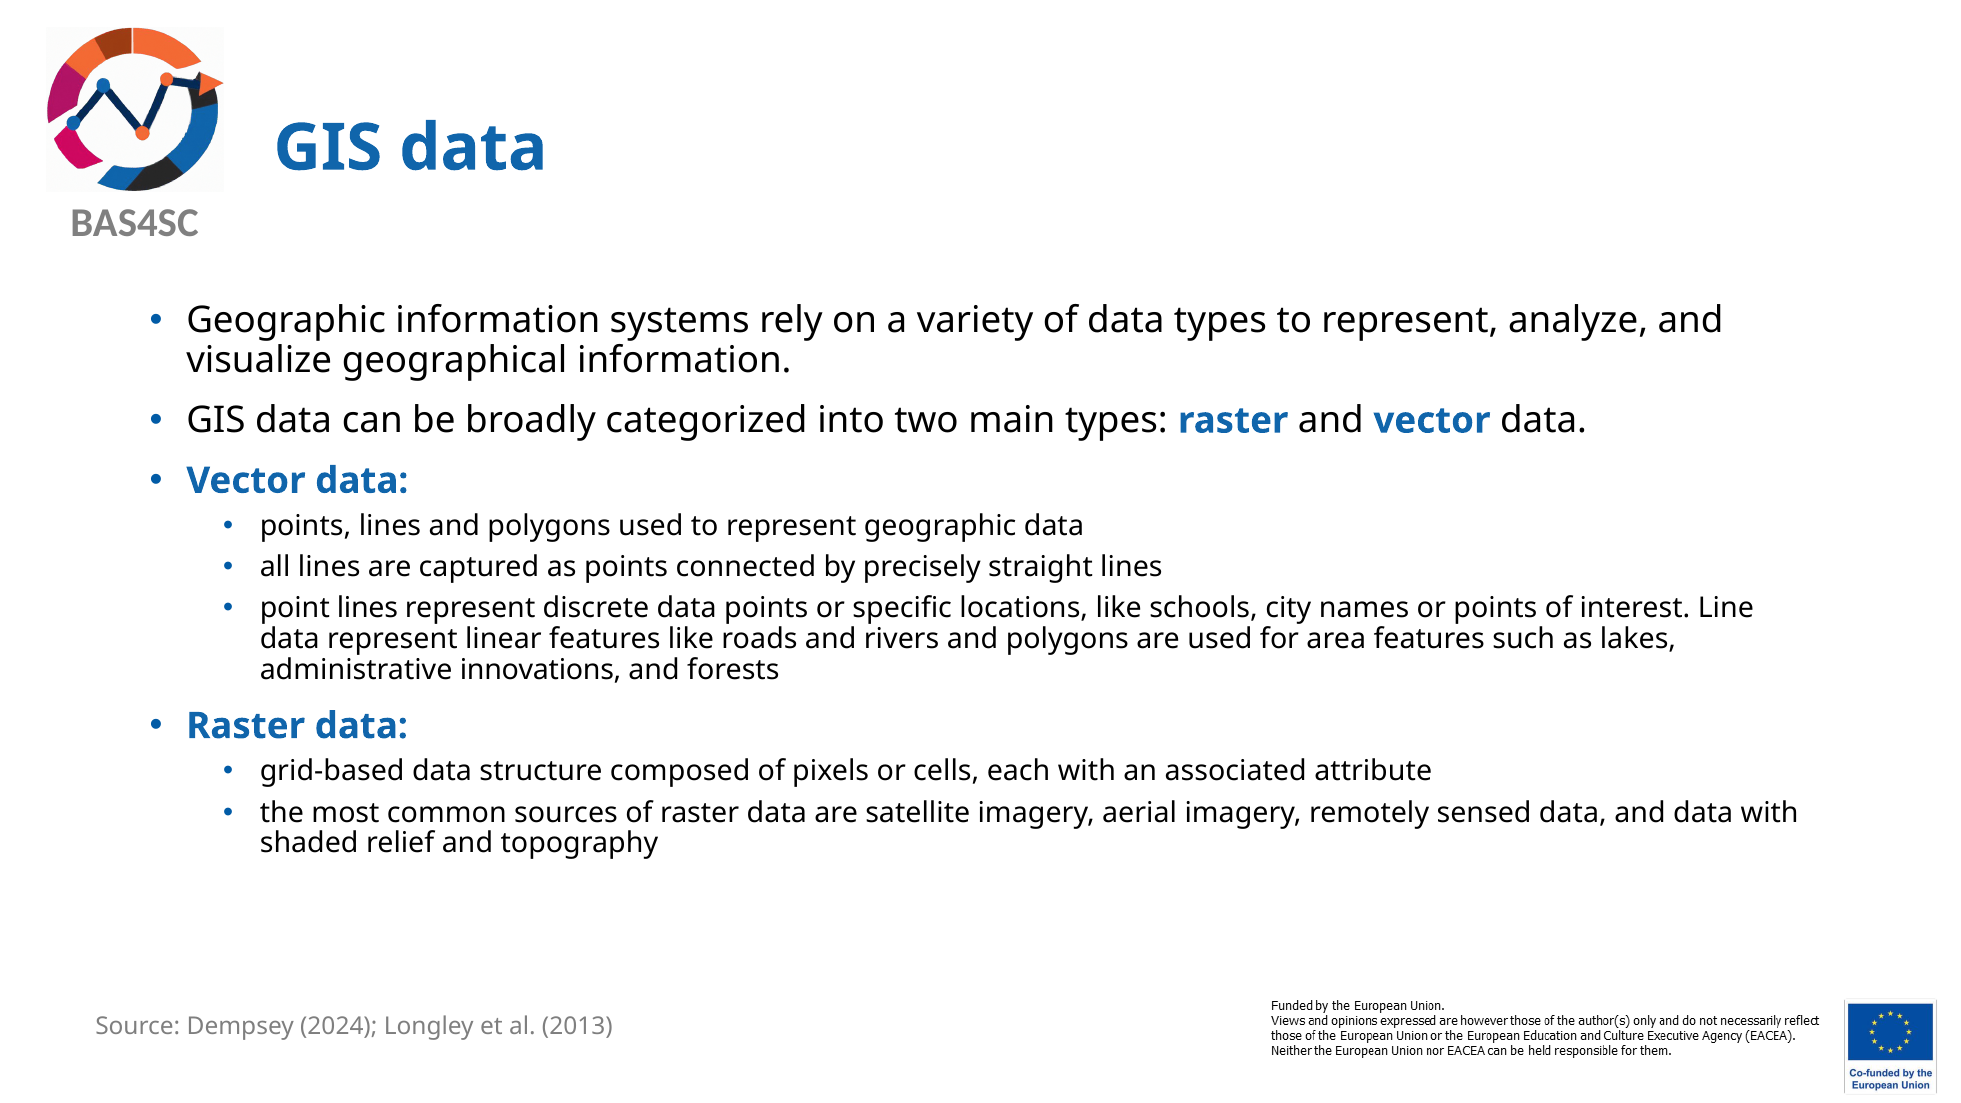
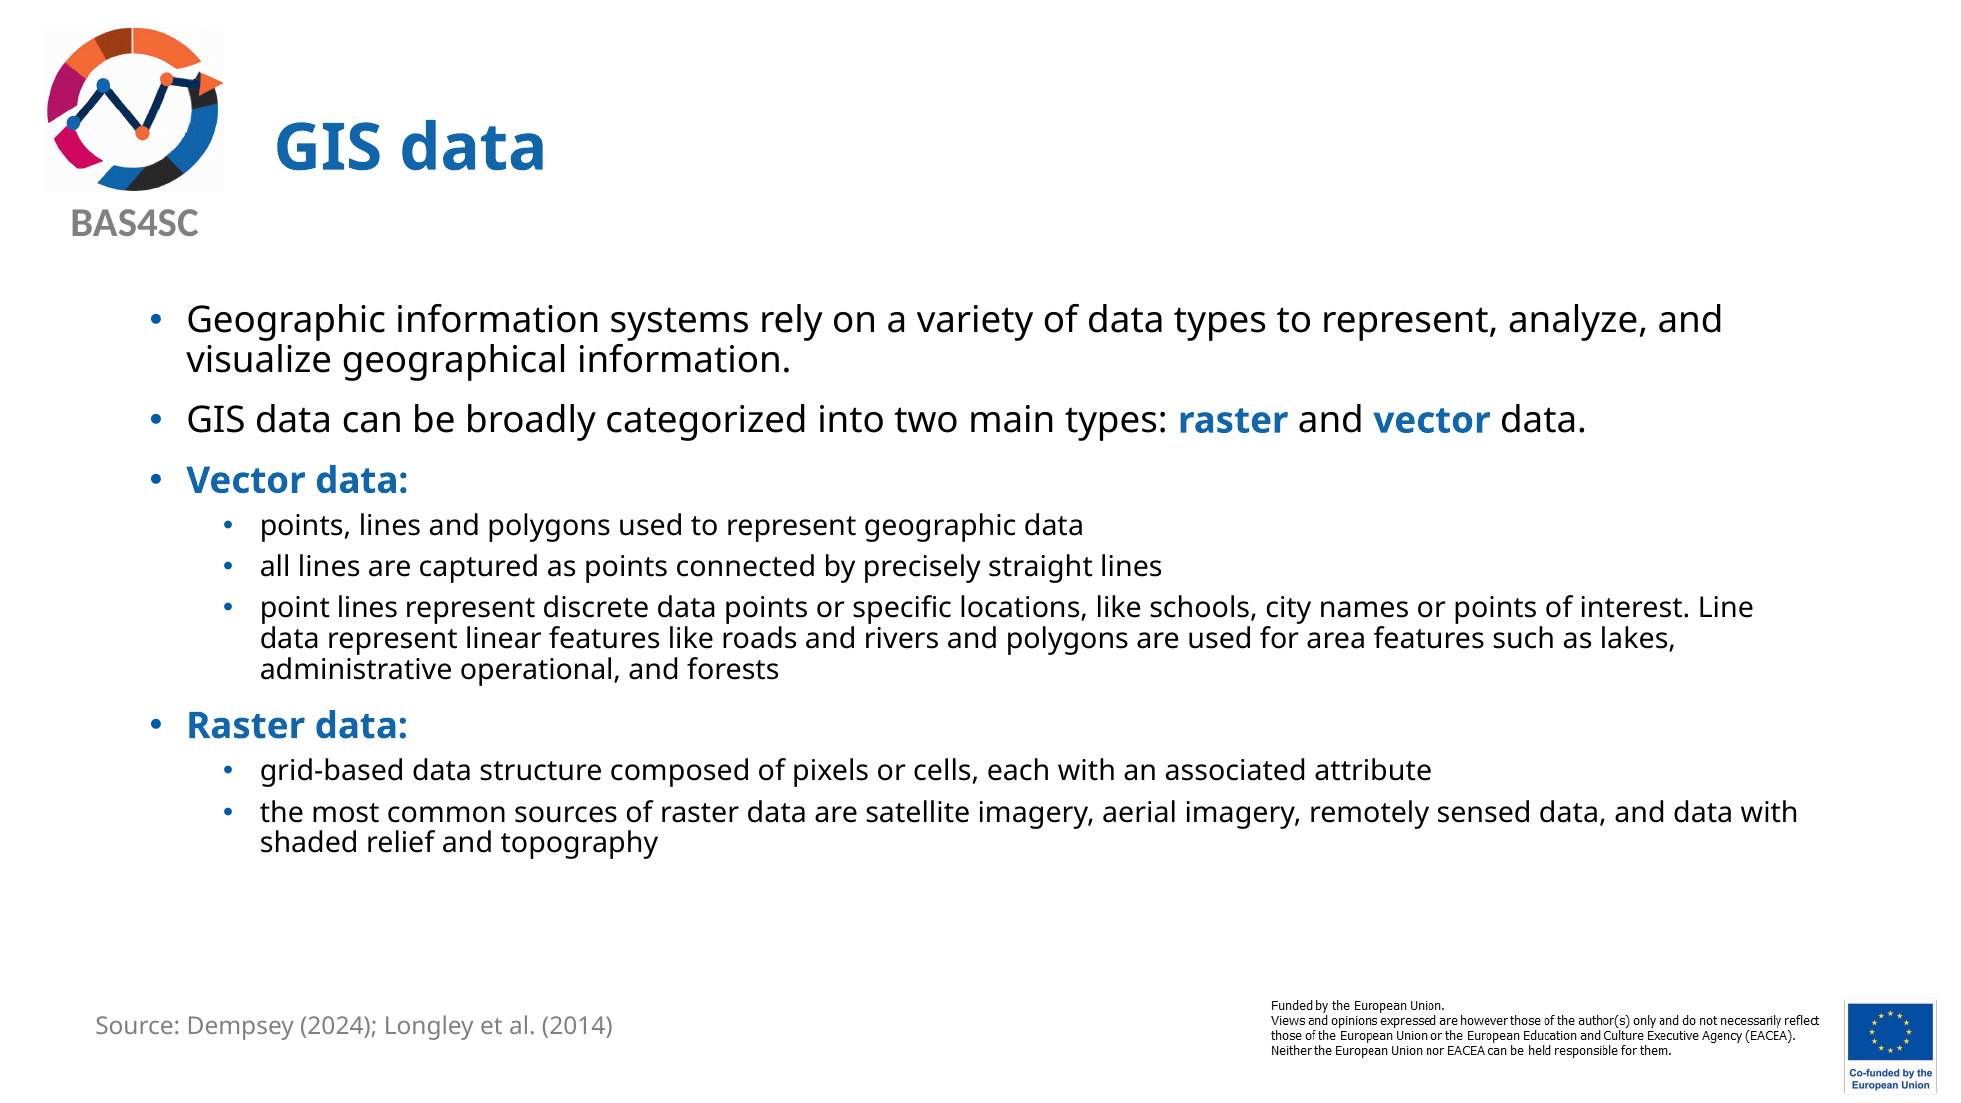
innovations: innovations -> operational
2013: 2013 -> 2014
